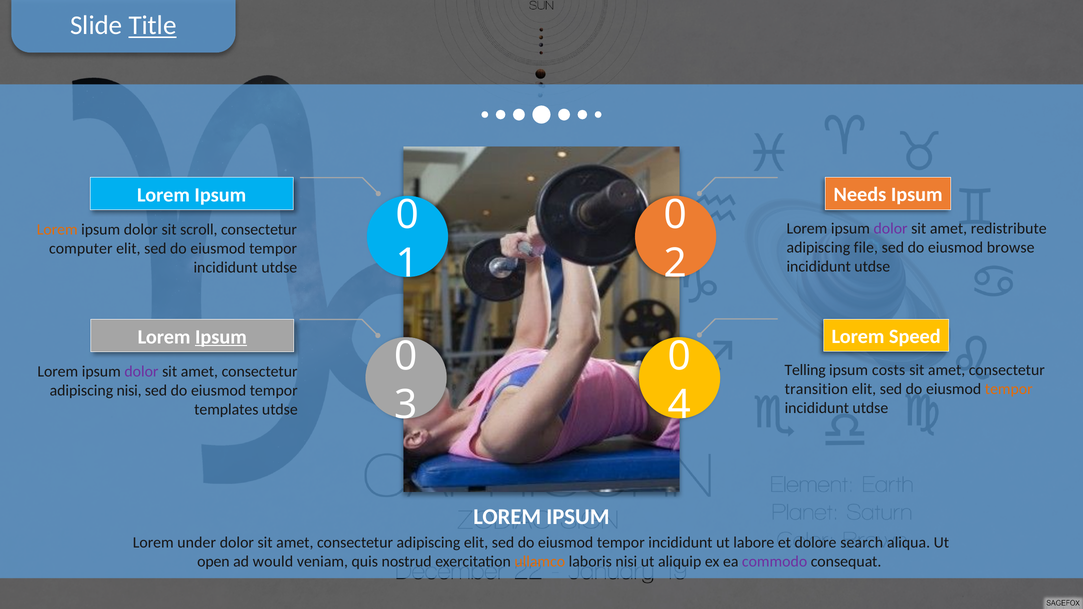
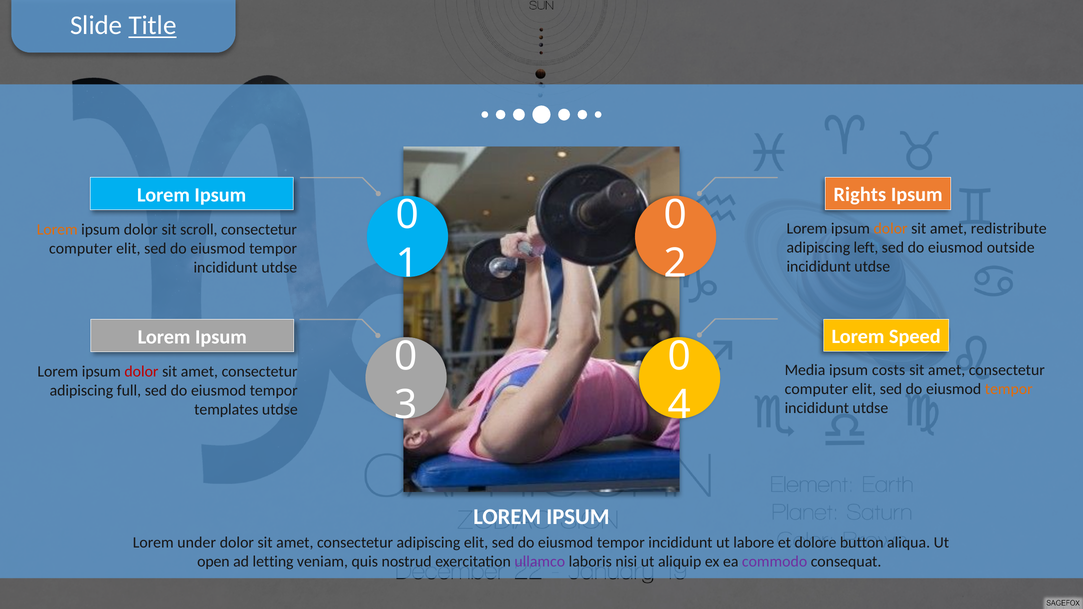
Needs: Needs -> Rights
dolor at (891, 228) colour: purple -> orange
file: file -> left
browse: browse -> outside
Ipsum at (221, 337) underline: present -> none
Telling: Telling -> Media
dolor at (141, 372) colour: purple -> red
transition at (816, 389): transition -> computer
adipiscing nisi: nisi -> full
search: search -> button
would: would -> letting
ullamco colour: orange -> purple
